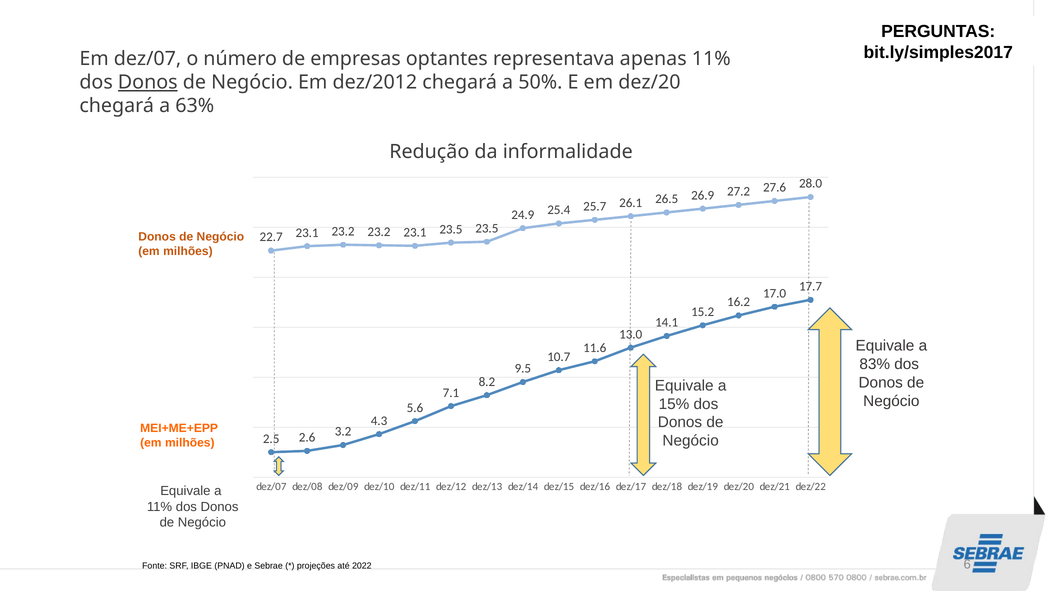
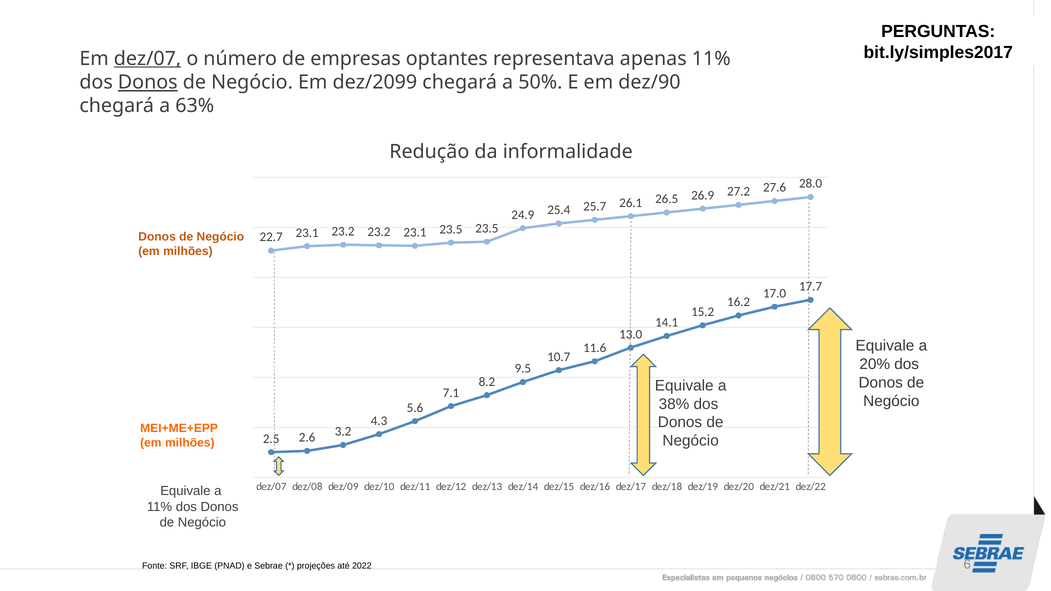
dez/07 at (148, 59) underline: none -> present
dez/2012: dez/2012 -> dez/2099
em dez/20: dez/20 -> dez/90
83%: 83% -> 20%
15%: 15% -> 38%
